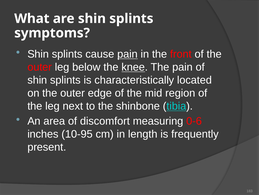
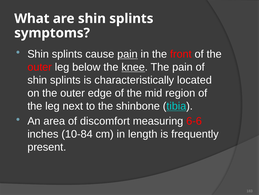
0-6: 0-6 -> 6-6
10-95: 10-95 -> 10-84
